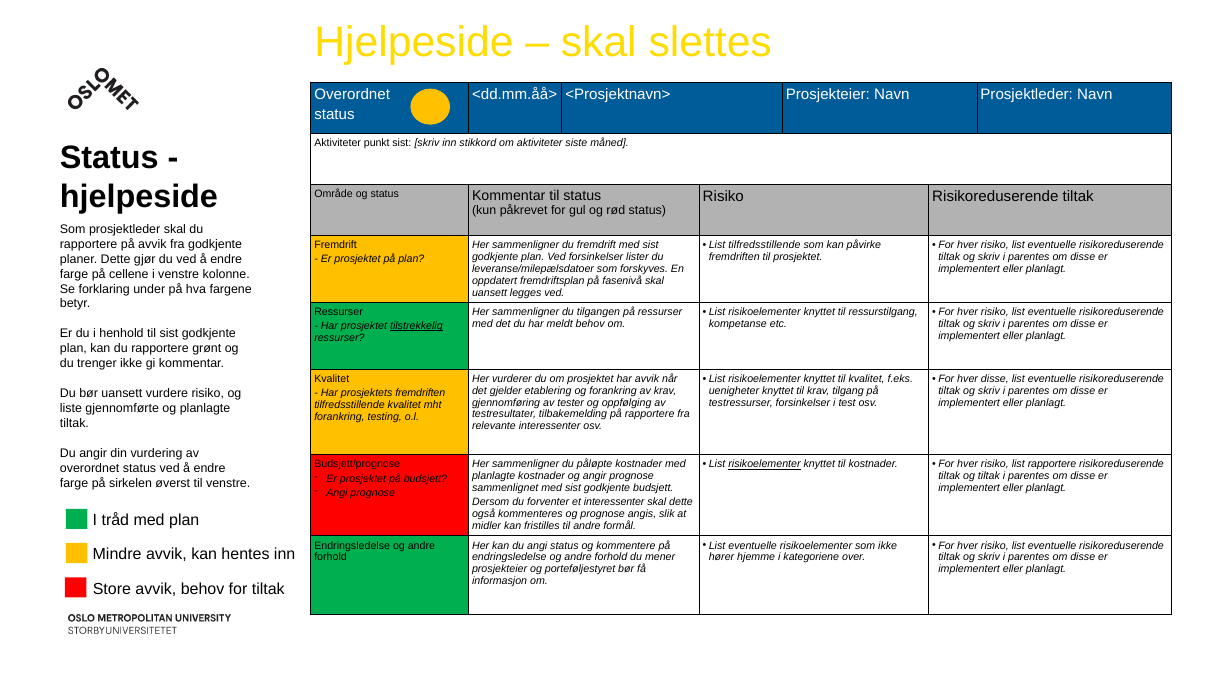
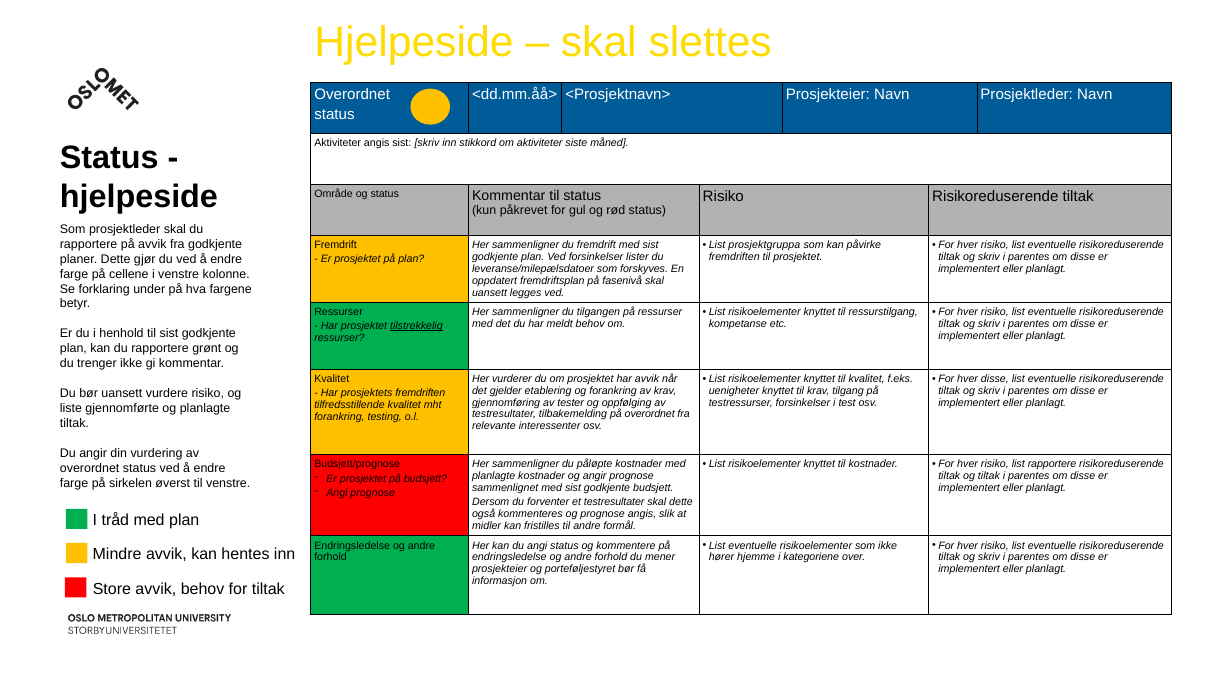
Aktiviteter punkt: punkt -> angis
List tilfredsstillende: tilfredsstillende -> prosjektgruppa
på rapportere: rapportere -> overordnet
risikoelementer at (764, 465) underline: present -> none
et interessenter: interessenter -> testresultater
